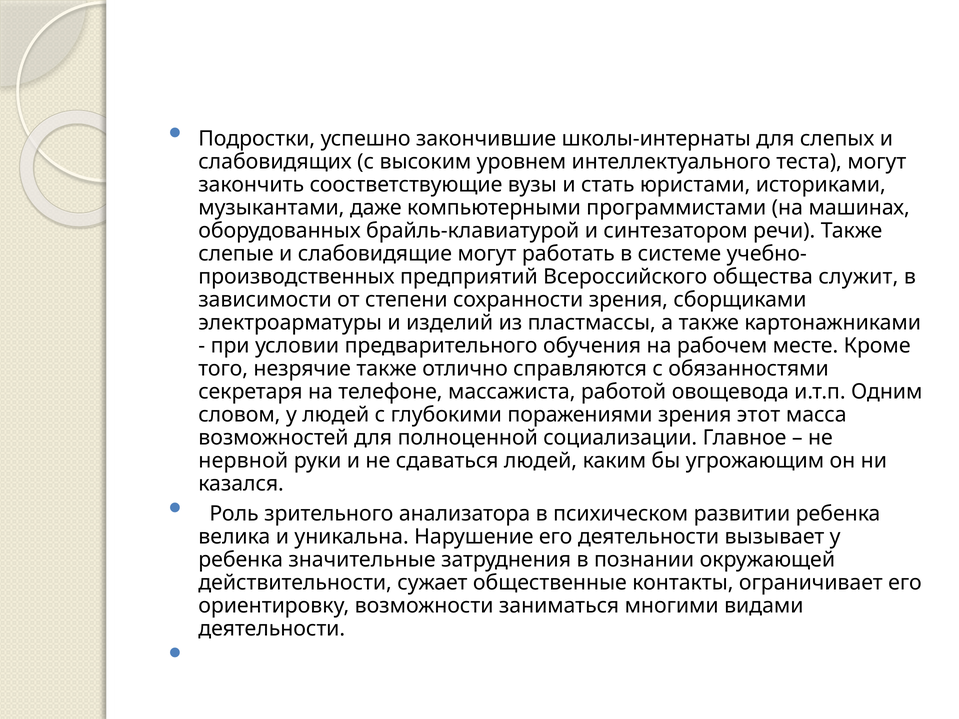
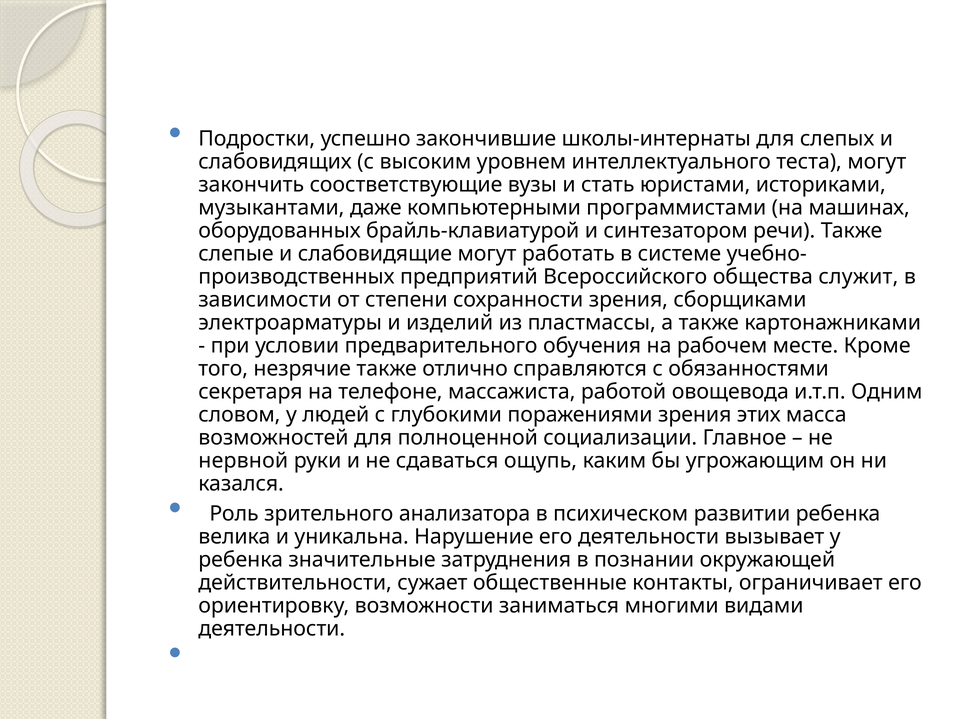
этот: этот -> этих
сдаваться людей: людей -> ощупь
